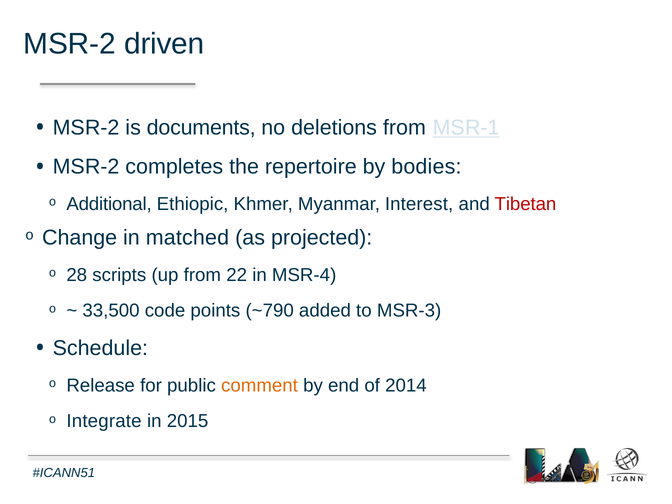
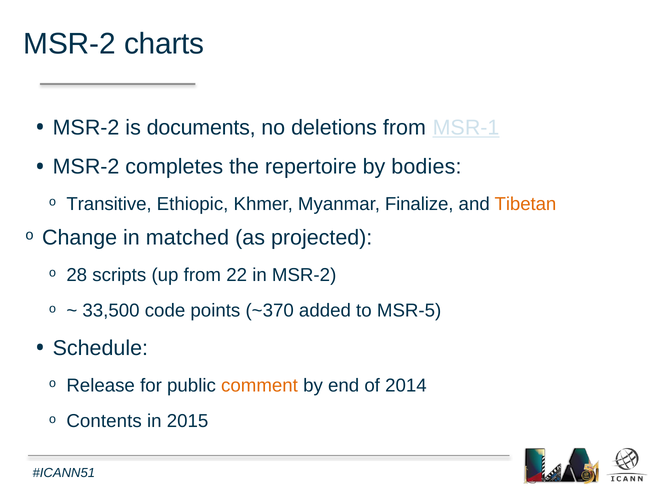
driven: driven -> charts
Additional: Additional -> Transitive
Interest: Interest -> Finalize
Tibetan colour: red -> orange
in MSR-4: MSR-4 -> MSR-2
~790: ~790 -> ~370
MSR-3: MSR-3 -> MSR-5
Integrate: Integrate -> Contents
